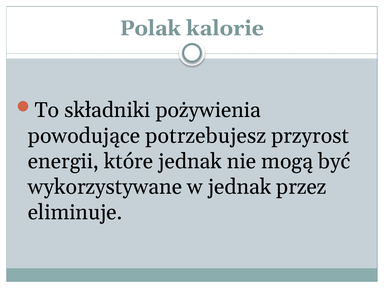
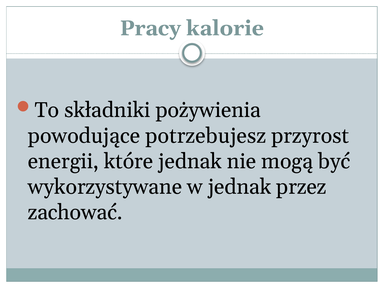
Polak: Polak -> Pracy
eliminuje: eliminuje -> zachować
